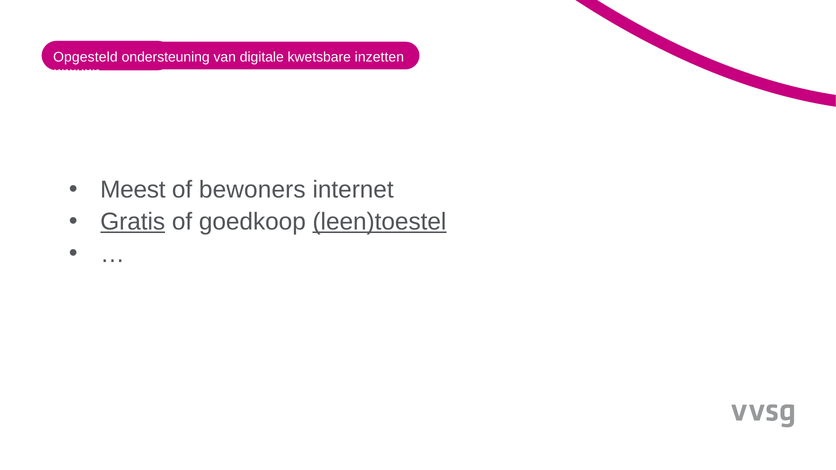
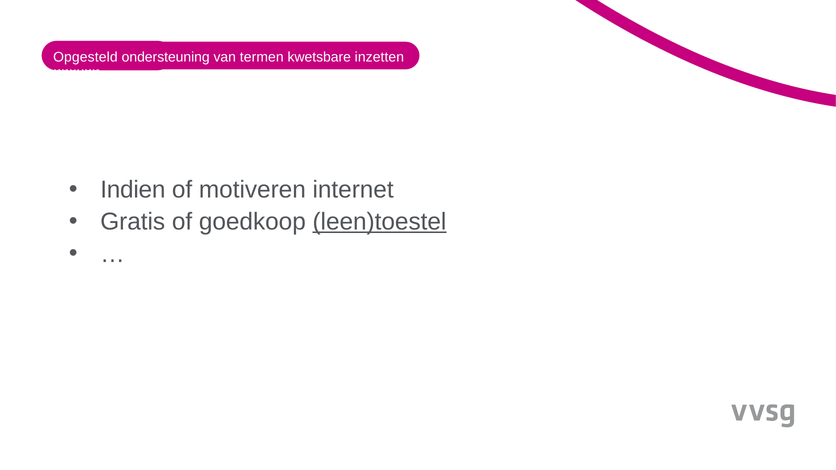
digitale: digitale -> termen
Meest: Meest -> Indien
bewoners: bewoners -> motiveren
Gratis underline: present -> none
